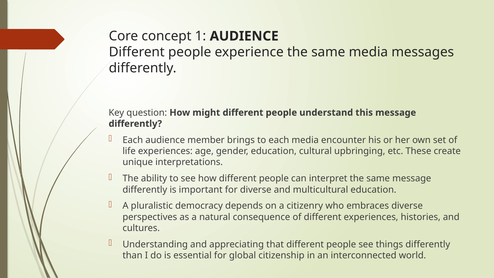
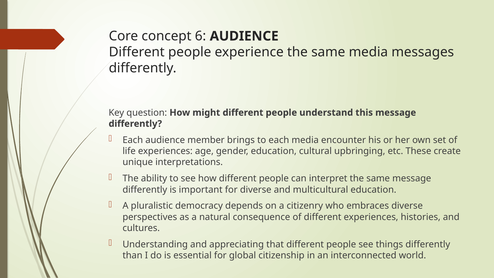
1: 1 -> 6
